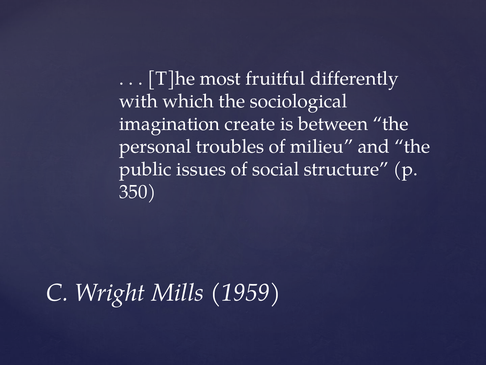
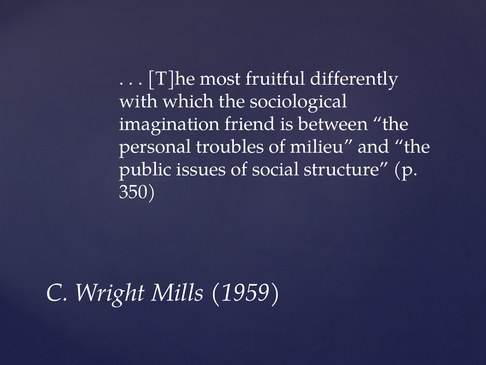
create: create -> friend
